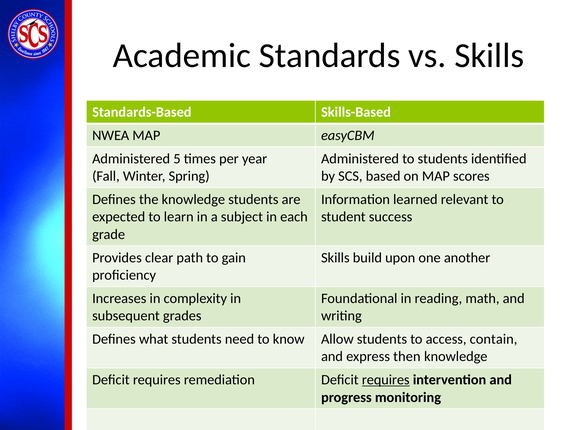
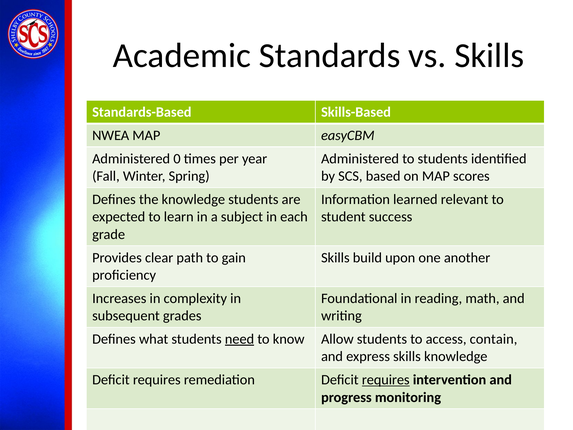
5: 5 -> 0
need underline: none -> present
express then: then -> skills
